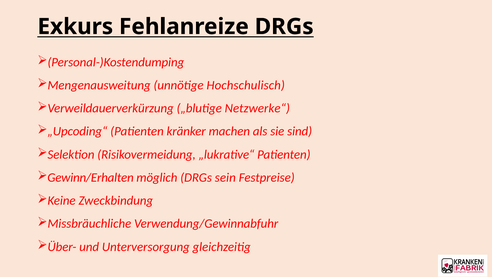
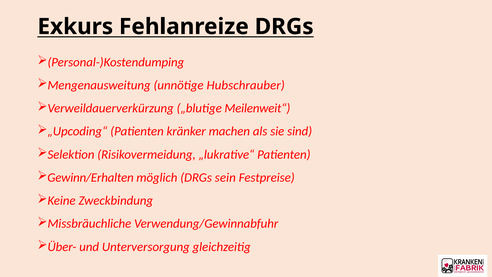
Hochschulisch: Hochschulisch -> Hubschrauber
Netzwerke“: Netzwerke“ -> Meilenweit“
